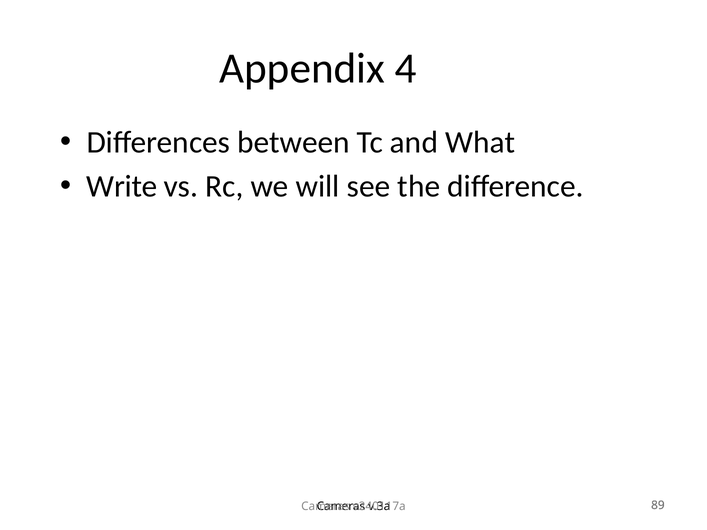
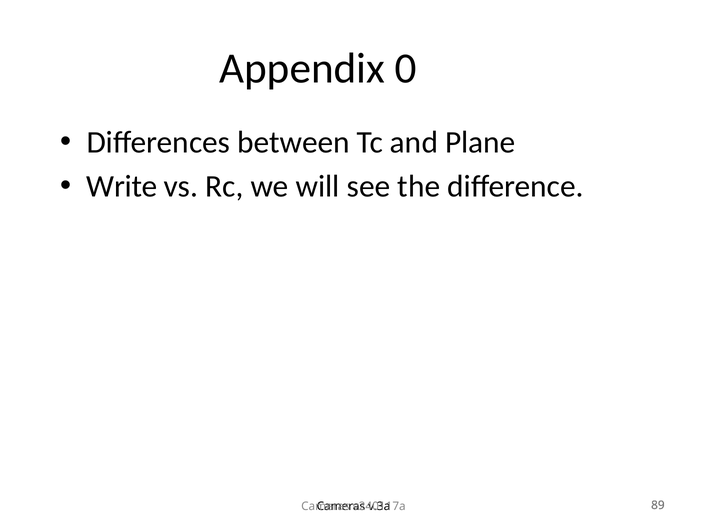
4: 4 -> 0
What: What -> Plane
